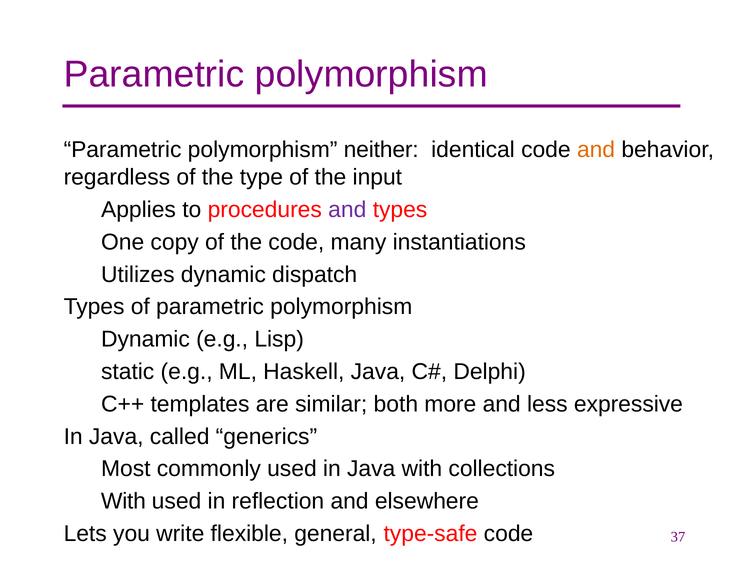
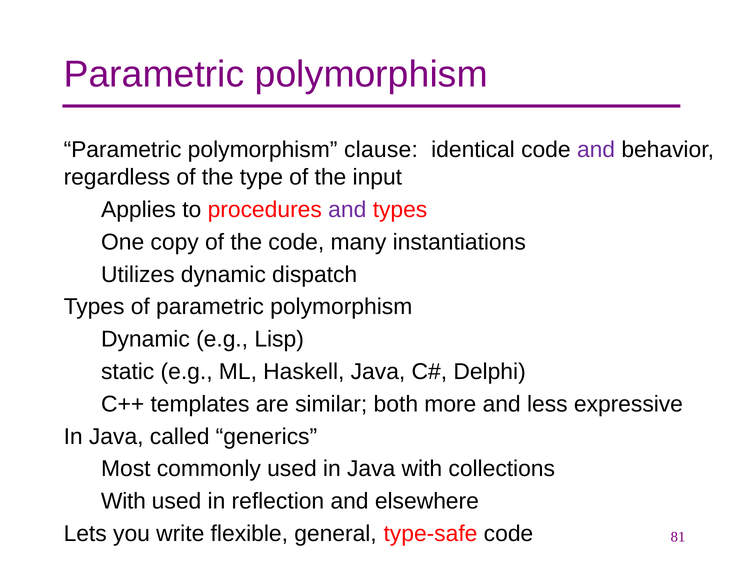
neither: neither -> clause
and at (596, 150) colour: orange -> purple
37: 37 -> 81
